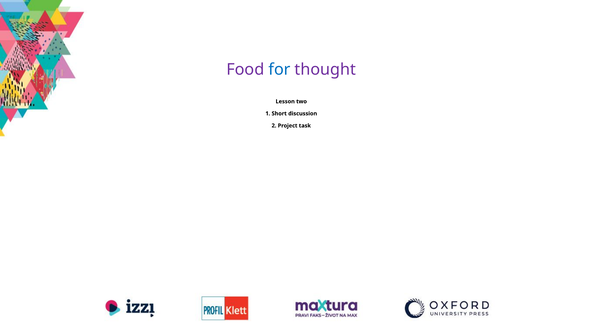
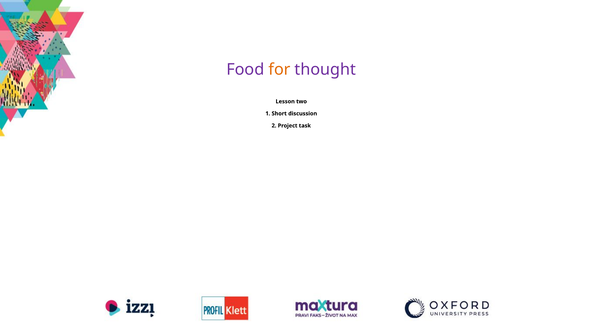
for colour: blue -> orange
